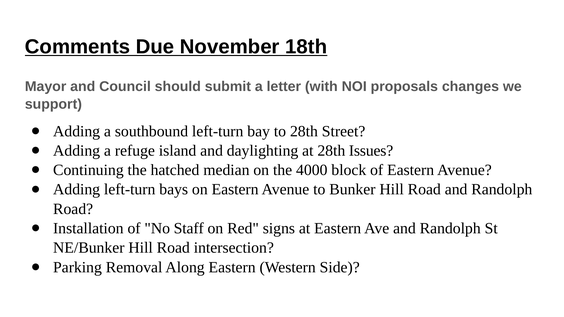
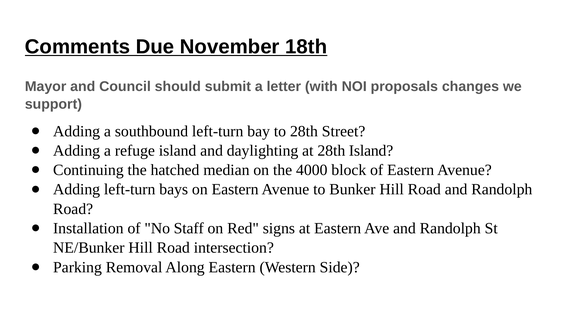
28th Issues: Issues -> Island
